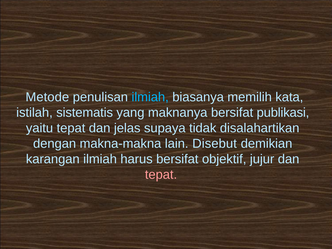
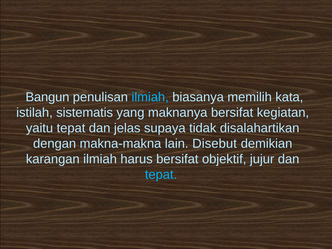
Metode: Metode -> Bangun
publikasi: publikasi -> kegiatan
tepat at (161, 175) colour: pink -> light blue
